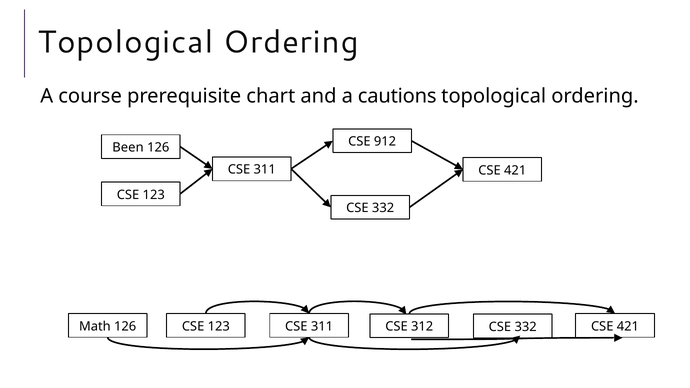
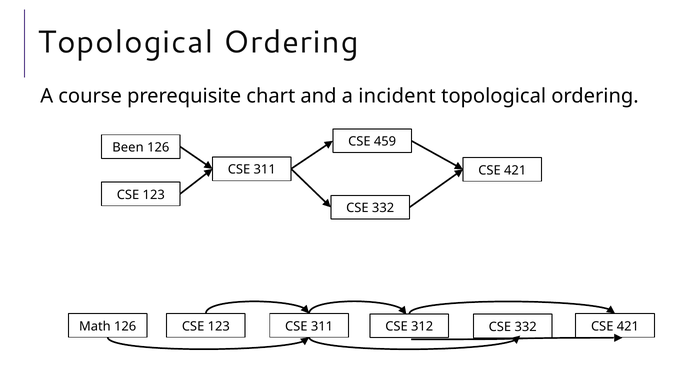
cautions: cautions -> incident
912: 912 -> 459
